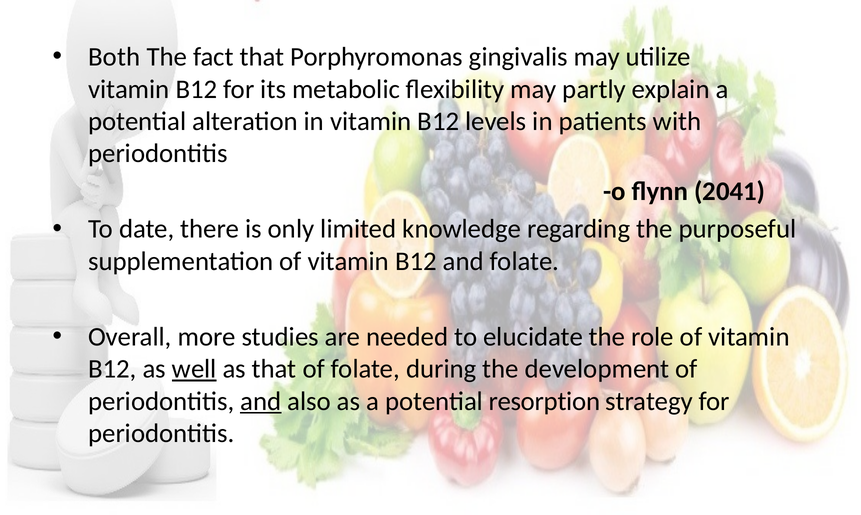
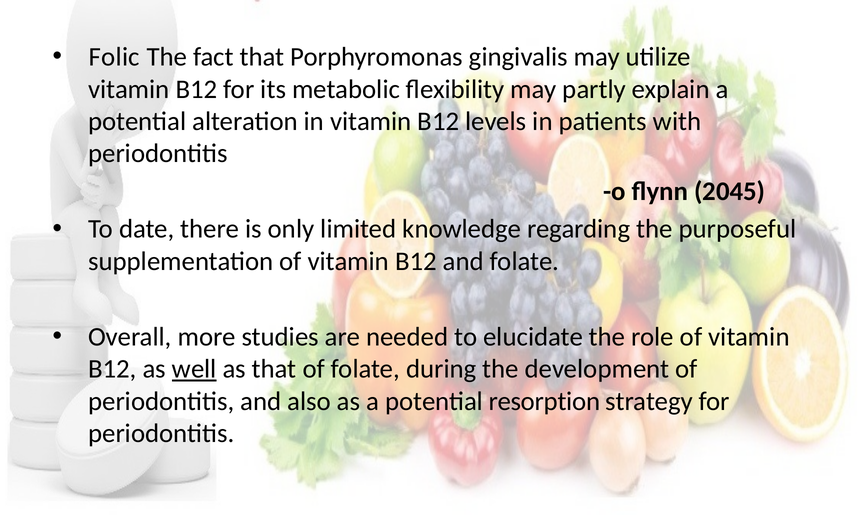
Both: Both -> Folic
2041: 2041 -> 2045
and at (261, 401) underline: present -> none
